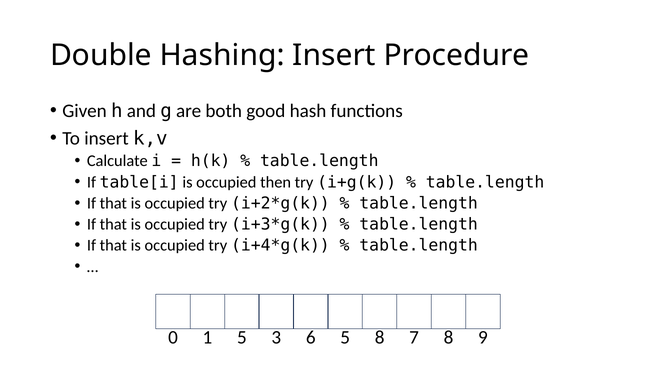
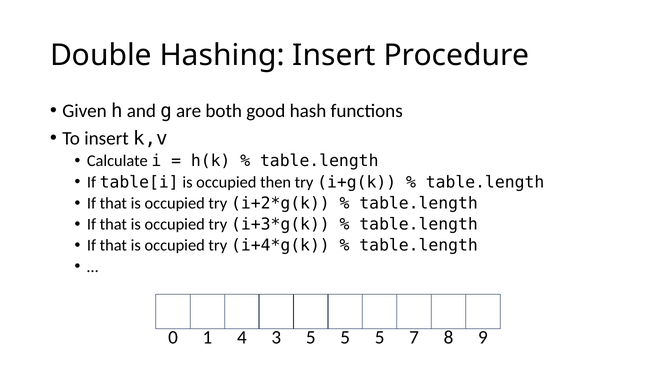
1 5: 5 -> 4
3 6: 6 -> 5
8 at (380, 337): 8 -> 5
